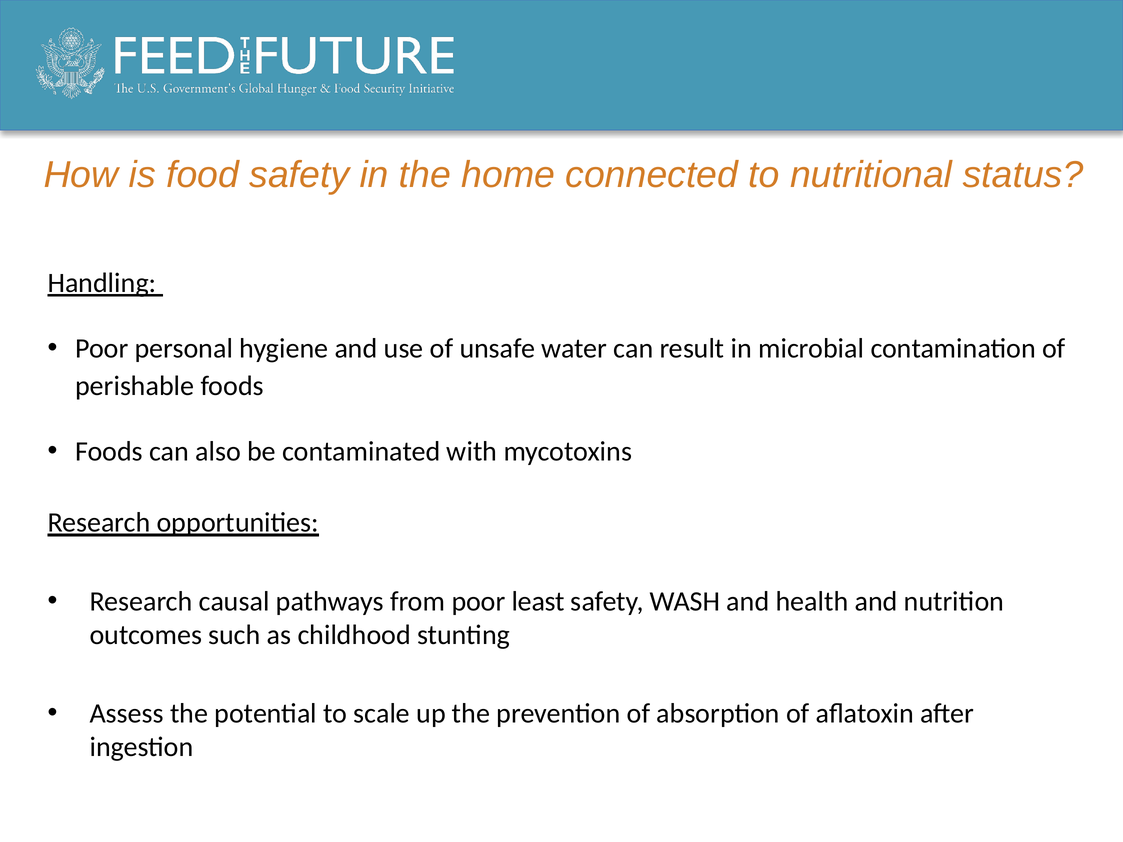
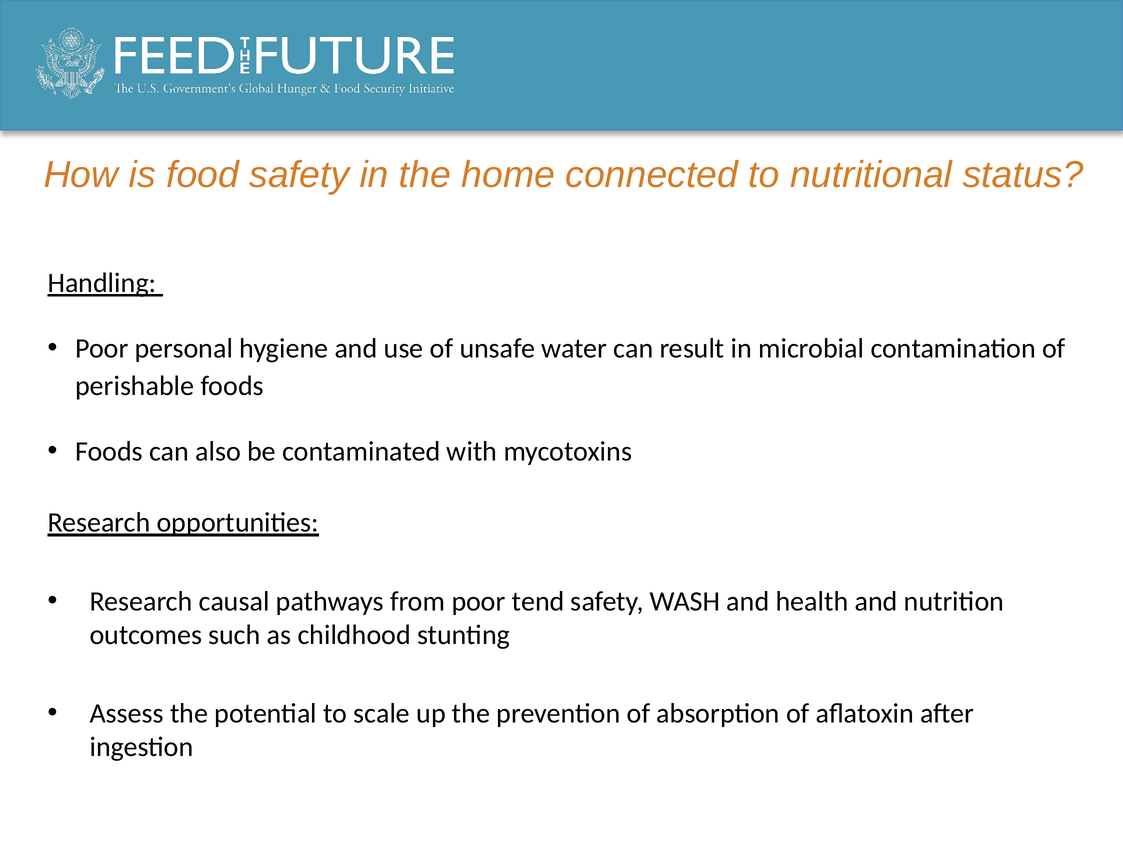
least: least -> tend
